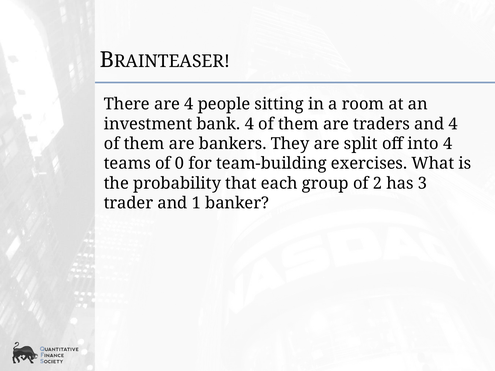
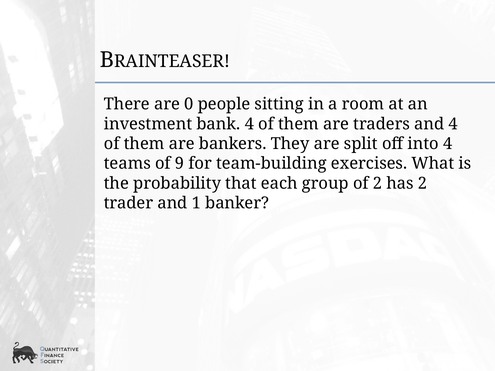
are 4: 4 -> 0
0: 0 -> 9
has 3: 3 -> 2
